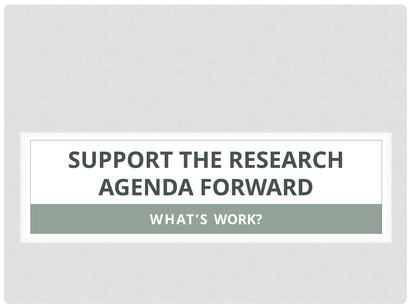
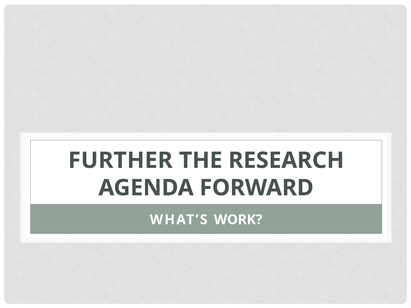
SUPPORT: SUPPORT -> FURTHER
